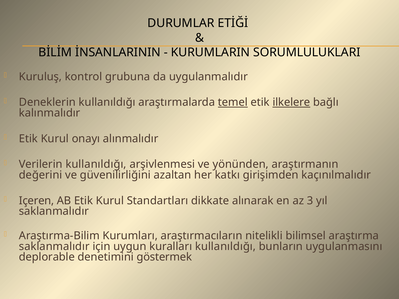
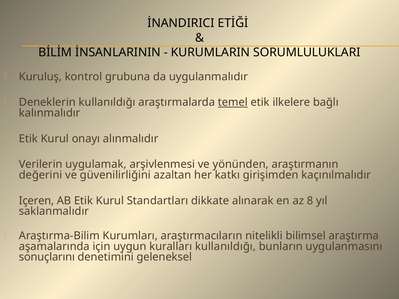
DURUMLAR: DURUMLAR -> İNANDIRICI
ilkelere underline: present -> none
Verilerin kullanıldığı: kullanıldığı -> uygulamak
3: 3 -> 8
saklanmalıdır at (54, 247): saklanmalıdır -> aşamalarında
deplorable: deplorable -> sonuçlarını
göstermek: göstermek -> geleneksel
